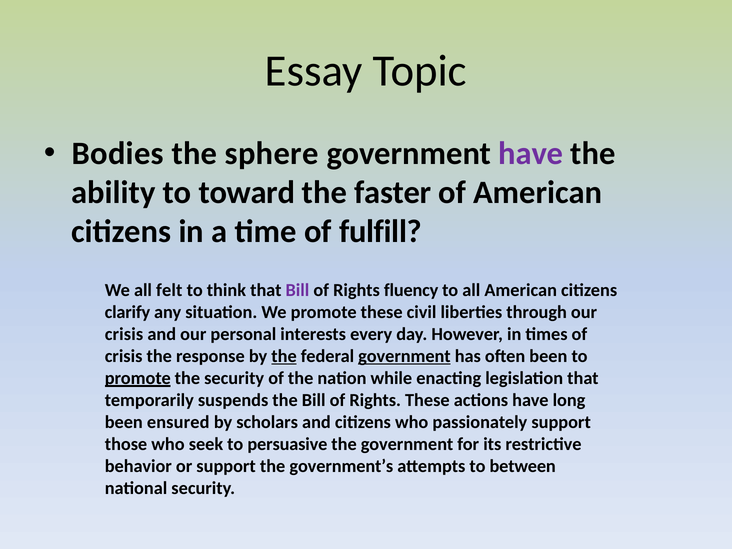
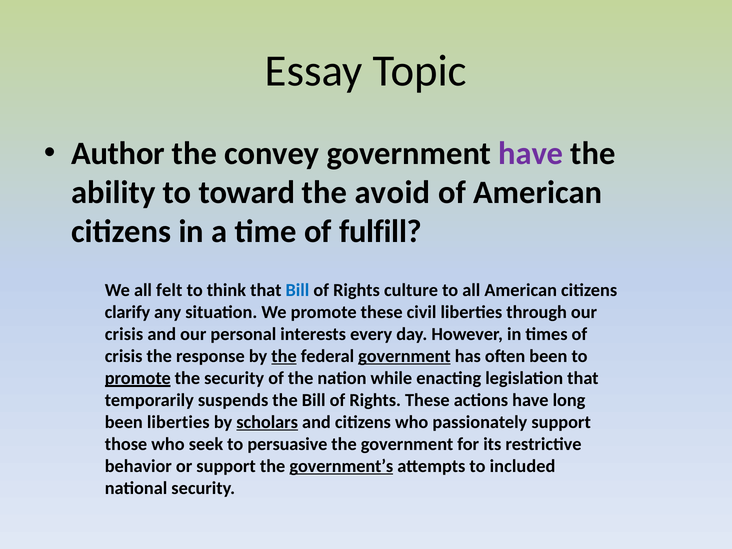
Bodies: Bodies -> Author
sphere: sphere -> convey
faster: faster -> avoid
Bill at (297, 290) colour: purple -> blue
fluency: fluency -> culture
been ensured: ensured -> liberties
scholars underline: none -> present
government’s underline: none -> present
between: between -> included
